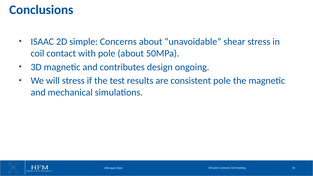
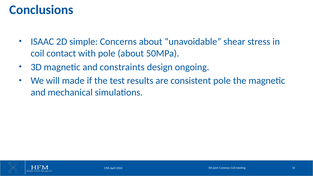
contributes: contributes -> constraints
will stress: stress -> made
